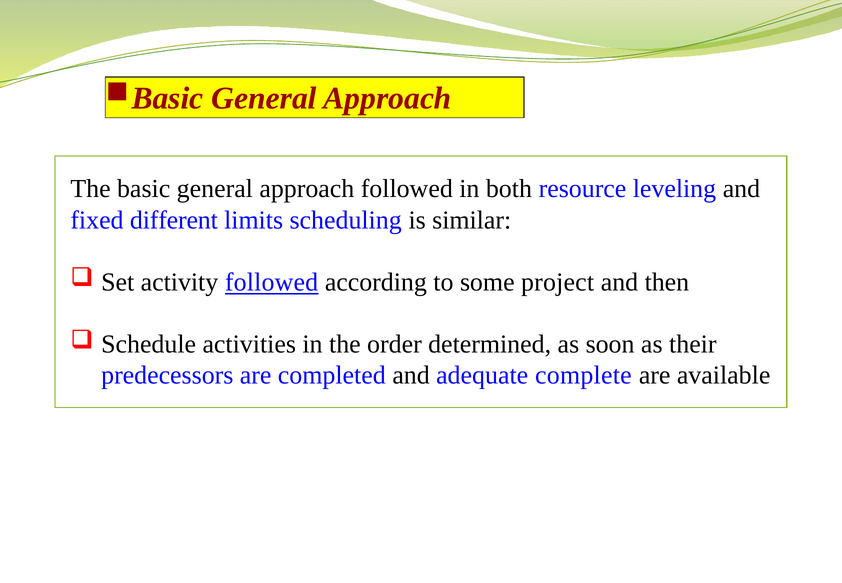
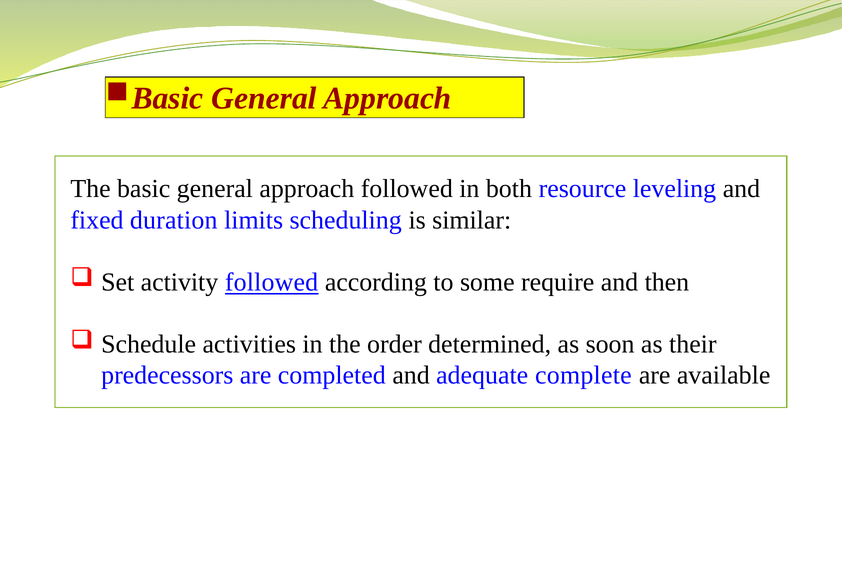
different: different -> duration
project: project -> require
